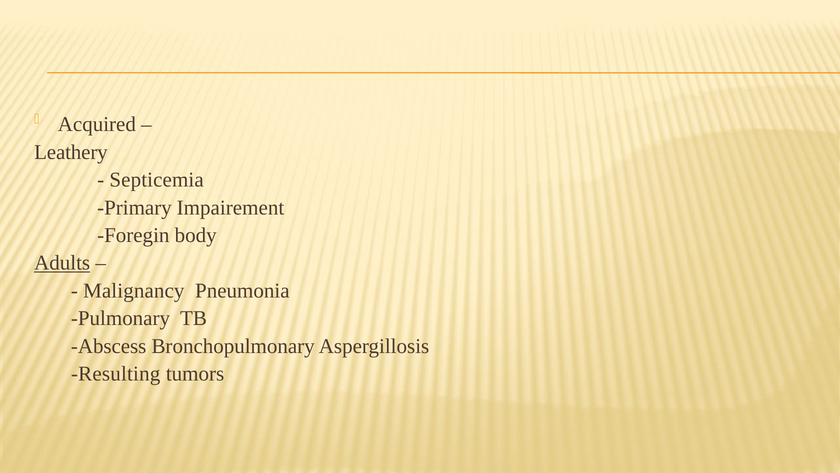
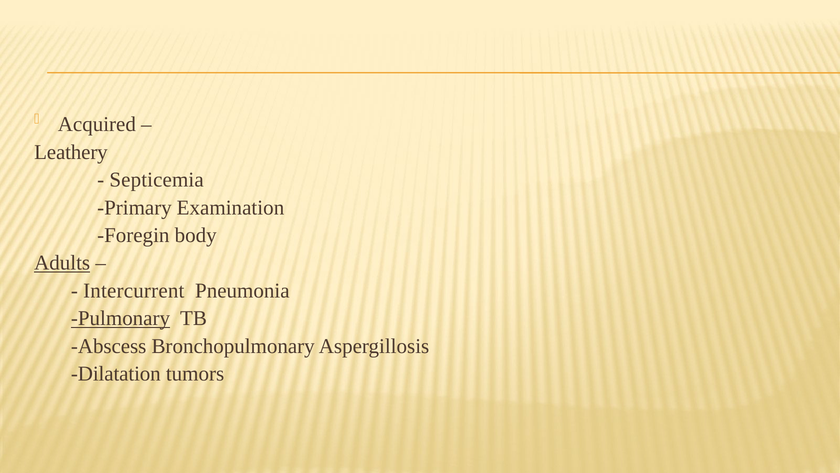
Impairement: Impairement -> Examination
Malignancy: Malignancy -> Intercurrent
Pulmonary underline: none -> present
Resulting: Resulting -> Dilatation
